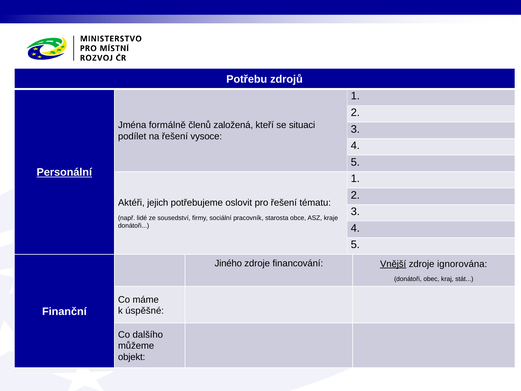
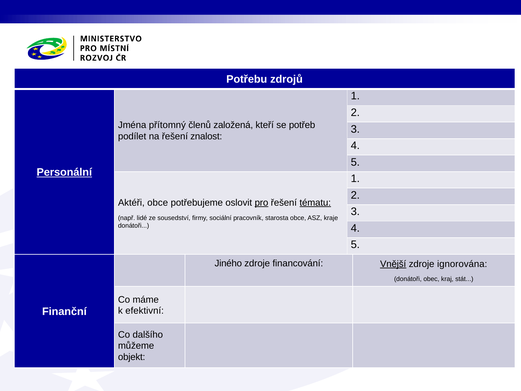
formálně: formálně -> přítomný
situaci: situaci -> potřeb
vysoce: vysoce -> znalost
Aktéři jejich: jejich -> obce
pro underline: none -> present
tématu underline: none -> present
úspěšné: úspěšné -> efektivní
